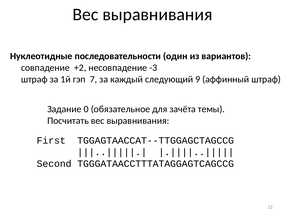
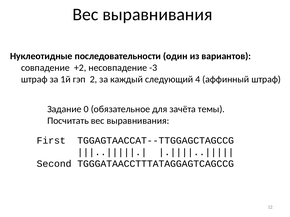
7: 7 -> 2
9: 9 -> 4
